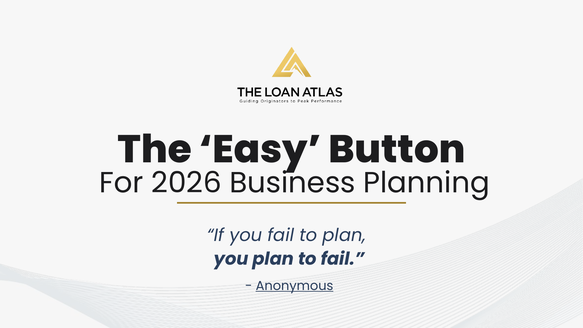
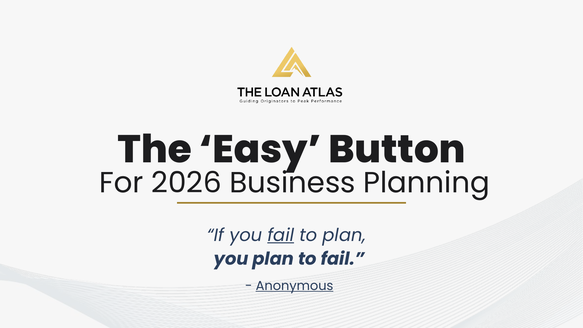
fail at (281, 235) underline: none -> present
